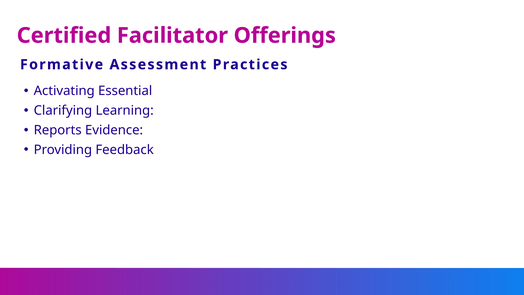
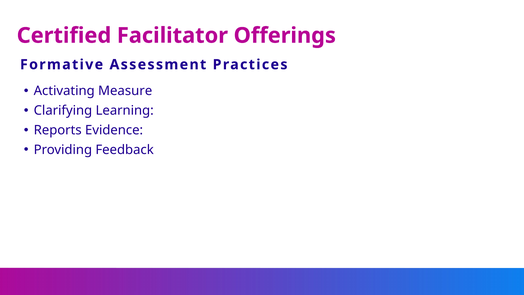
Essential: Essential -> Measure
